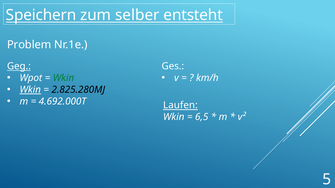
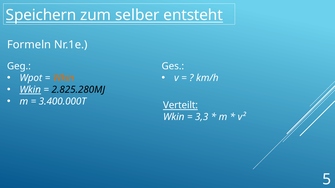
Problem: Problem -> Formeln
Geg underline: present -> none
Wkin at (63, 78) colour: green -> orange
4.692.000T: 4.692.000T -> 3.400.000T
Laufen: Laufen -> Verteilt
6,5: 6,5 -> 3,3
